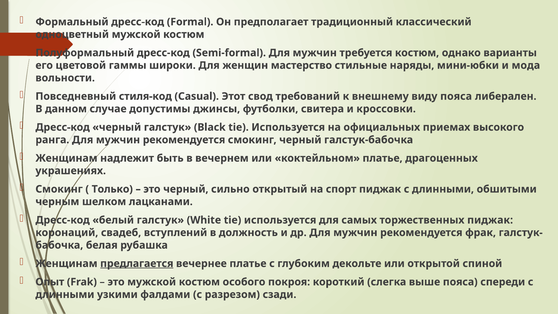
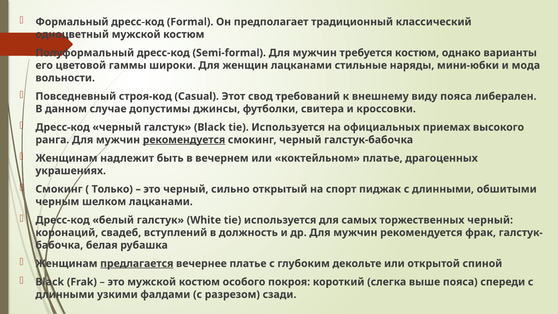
женщин мастерство: мастерство -> лацканами
стиля-код: стиля-код -> строя-код
рекомендуется at (184, 140) underline: none -> present
торжественных пиджак: пиджак -> черный
Опыт at (50, 282): Опыт -> Black
